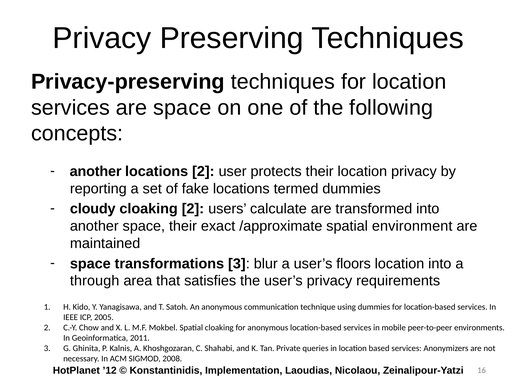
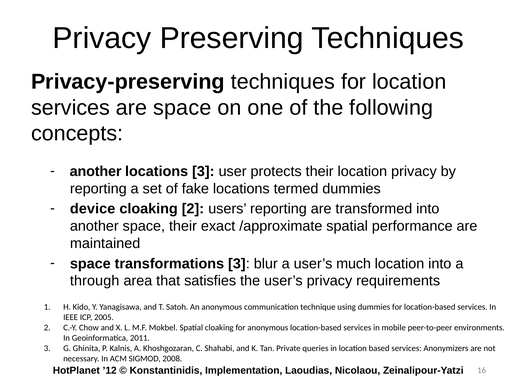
locations 2: 2 -> 3
cloudy: cloudy -> device
users calculate: calculate -> reporting
environment: environment -> performance
floors: floors -> much
